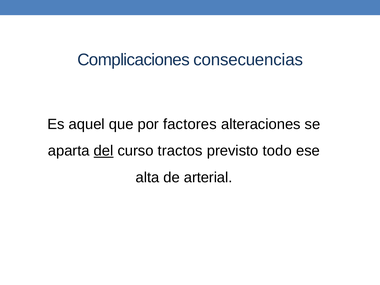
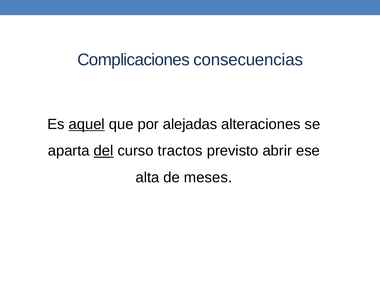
aquel underline: none -> present
factores: factores -> alejadas
todo: todo -> abrir
arterial: arterial -> meses
